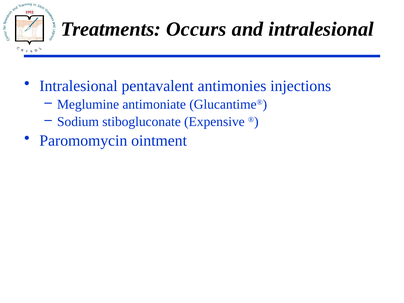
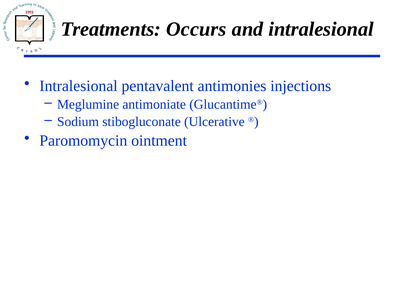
Expensive: Expensive -> Ulcerative
